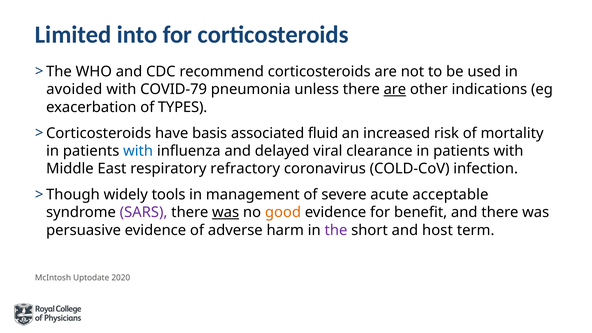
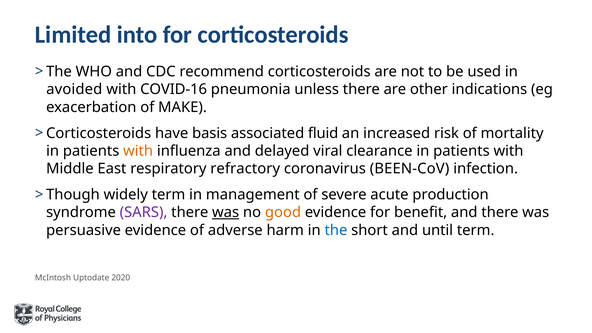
COVID-79: COVID-79 -> COVID-16
are at (395, 89) underline: present -> none
TYPES: TYPES -> MAKE
with at (138, 151) colour: blue -> orange
COLD-CoV: COLD-CoV -> BEEN-CoV
widely tools: tools -> term
acceptable: acceptable -> production
the colour: purple -> blue
host: host -> until
